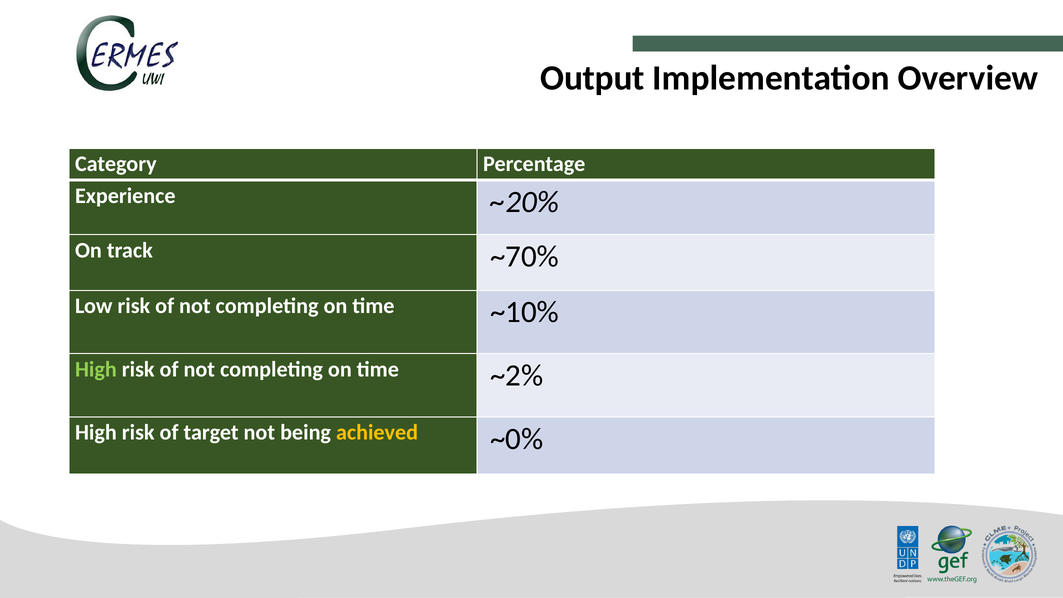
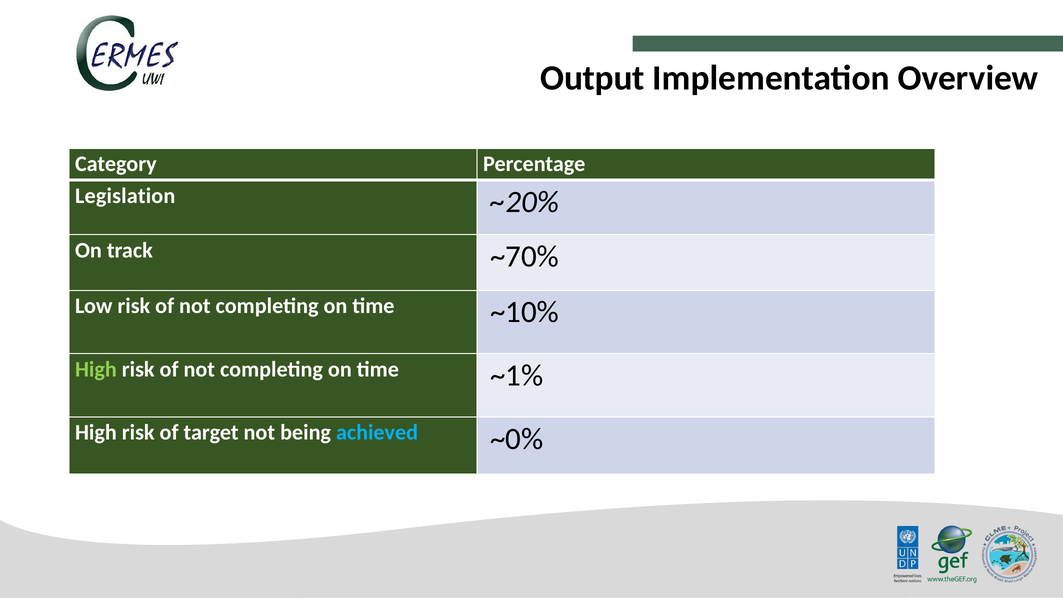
Experience: Experience -> Legislation
~2%: ~2% -> ~1%
achieved colour: yellow -> light blue
